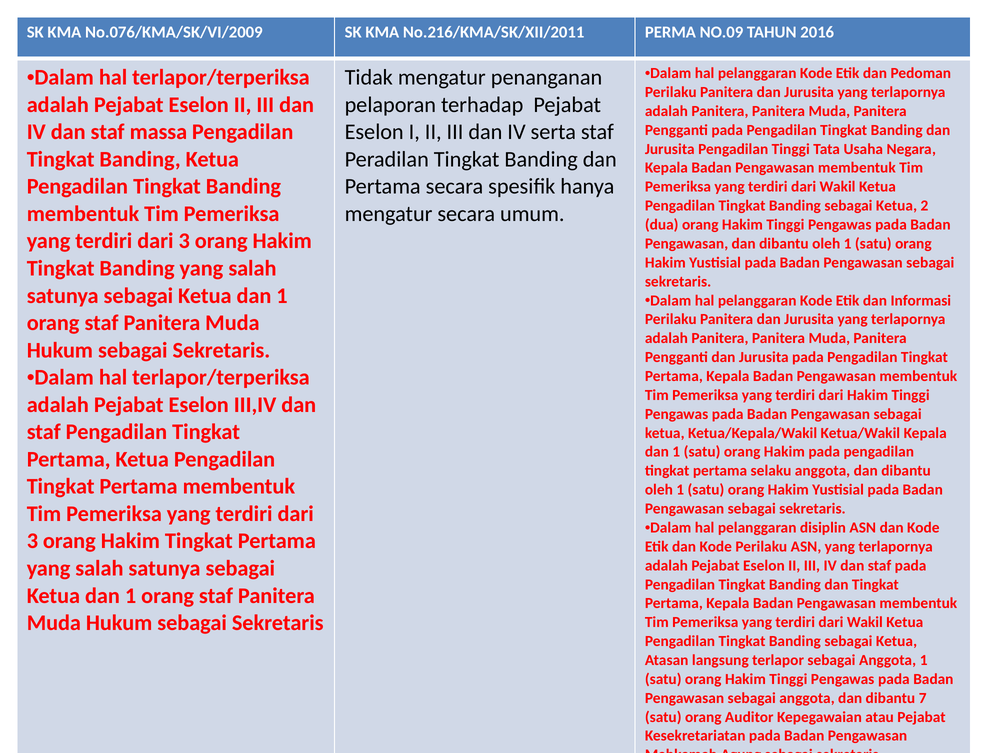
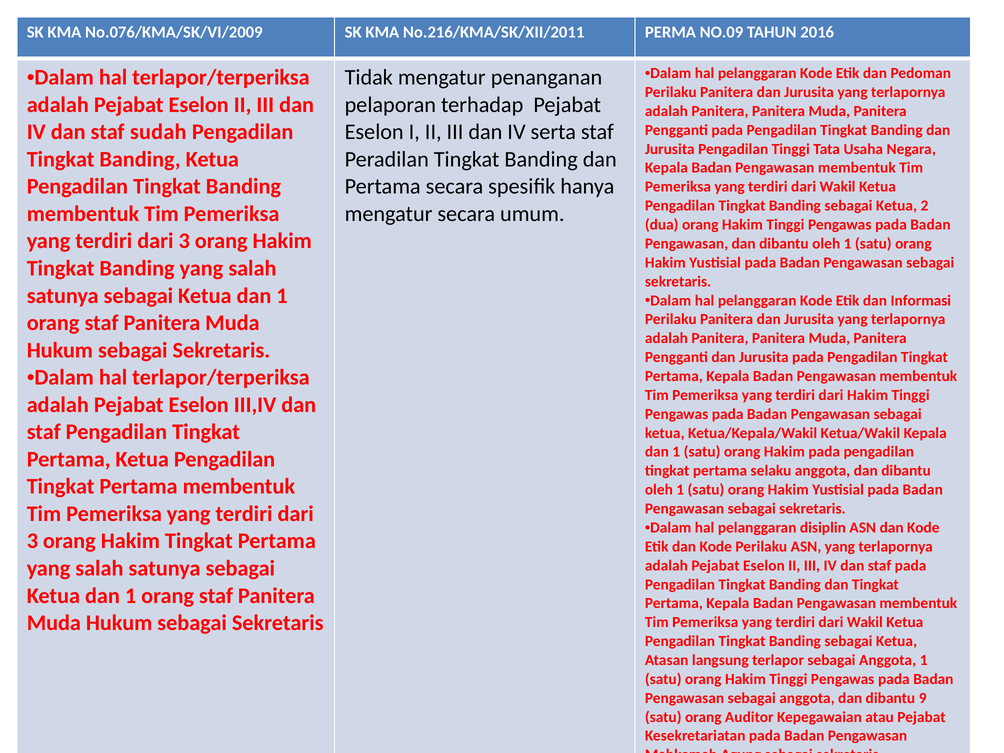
massa: massa -> sudah
7: 7 -> 9
